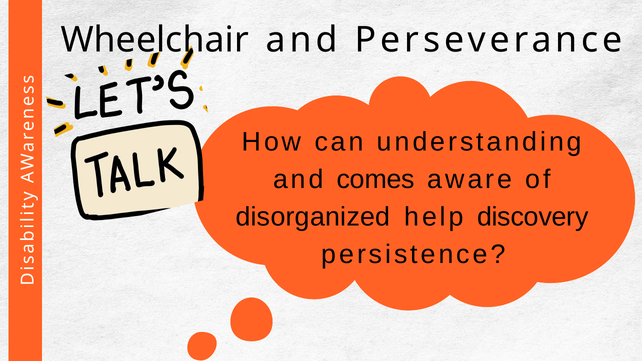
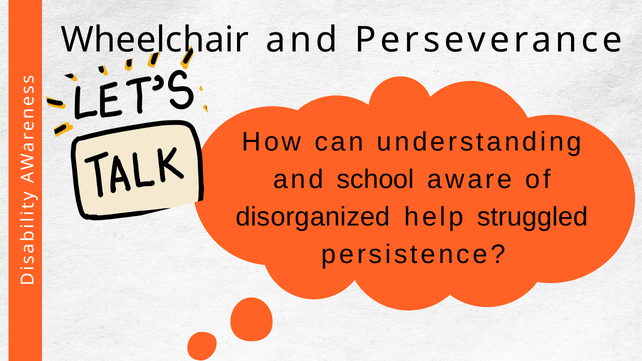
comes: comes -> school
discovery: discovery -> struggled
